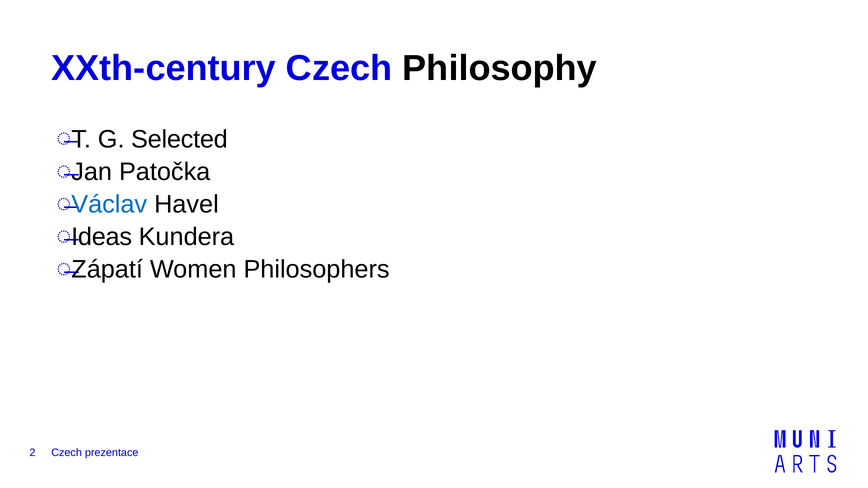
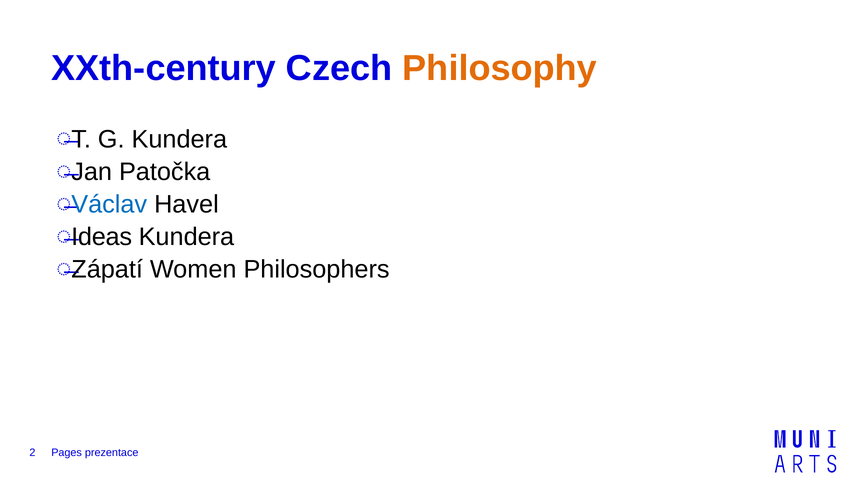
Philosophy colour: black -> orange
G Selected: Selected -> Kundera
Czech at (67, 453): Czech -> Pages
